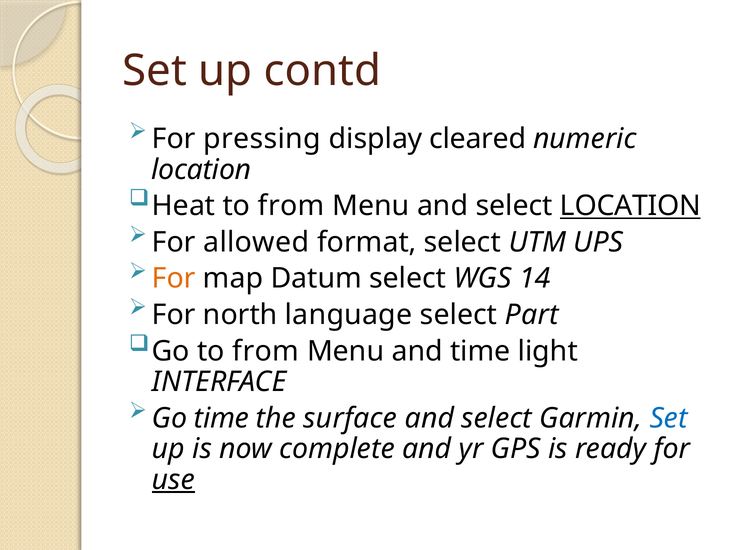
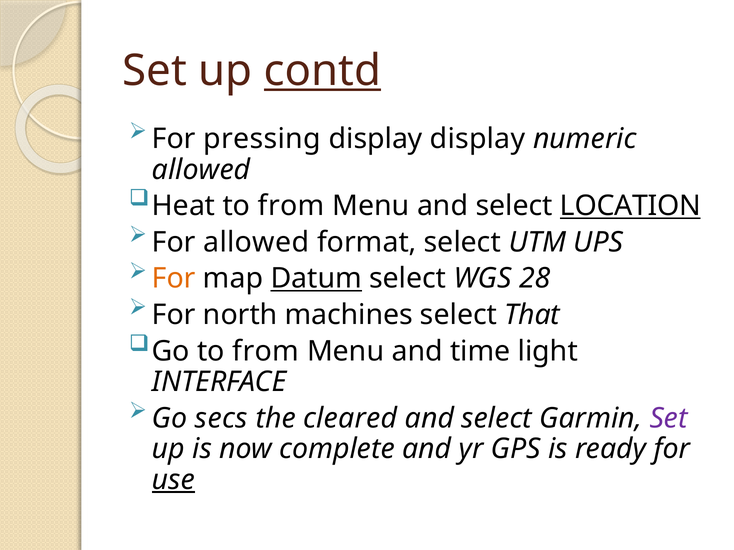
contd underline: none -> present
display cleared: cleared -> display
location at (201, 170): location -> allowed
Datum underline: none -> present
14: 14 -> 28
language: language -> machines
Part: Part -> That
Go time: time -> secs
surface: surface -> cleared
Set at (669, 419) colour: blue -> purple
